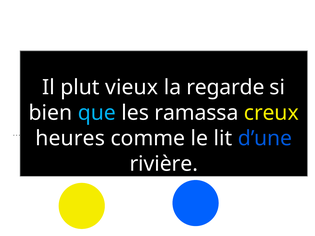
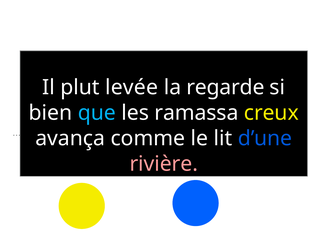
vieux: vieux -> levée
heures: heures -> avança
rivière colour: white -> pink
